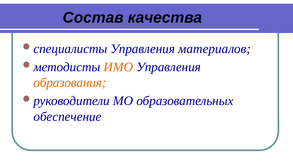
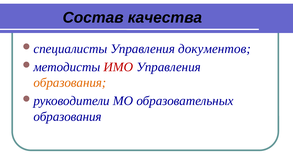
материалов: материалов -> документов
ИМО colour: orange -> red
обеспечение at (67, 116): обеспечение -> образования
